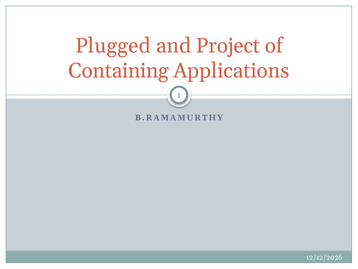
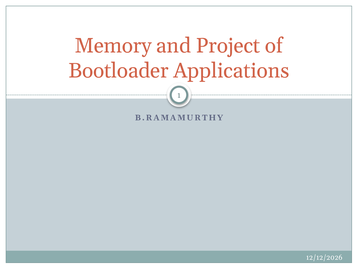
Plugged: Plugged -> Memory
Containing: Containing -> Bootloader
